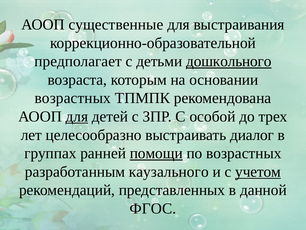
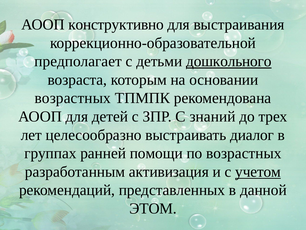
существенные: существенные -> конструктивно
для at (77, 116) underline: present -> none
особой: особой -> знаний
помощи underline: present -> none
каузального: каузального -> активизация
ФГОС: ФГОС -> ЭТОМ
